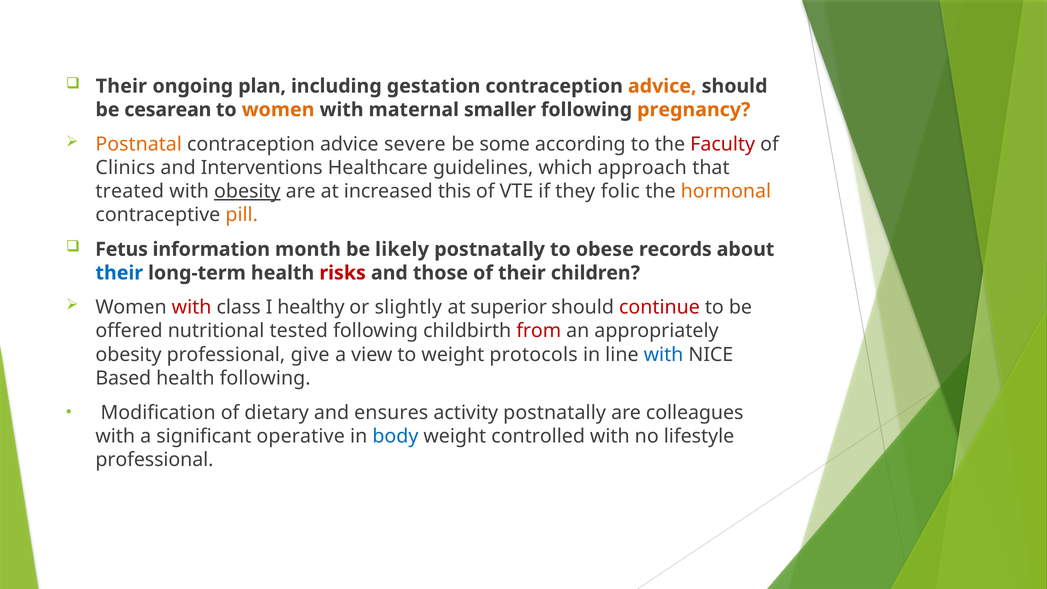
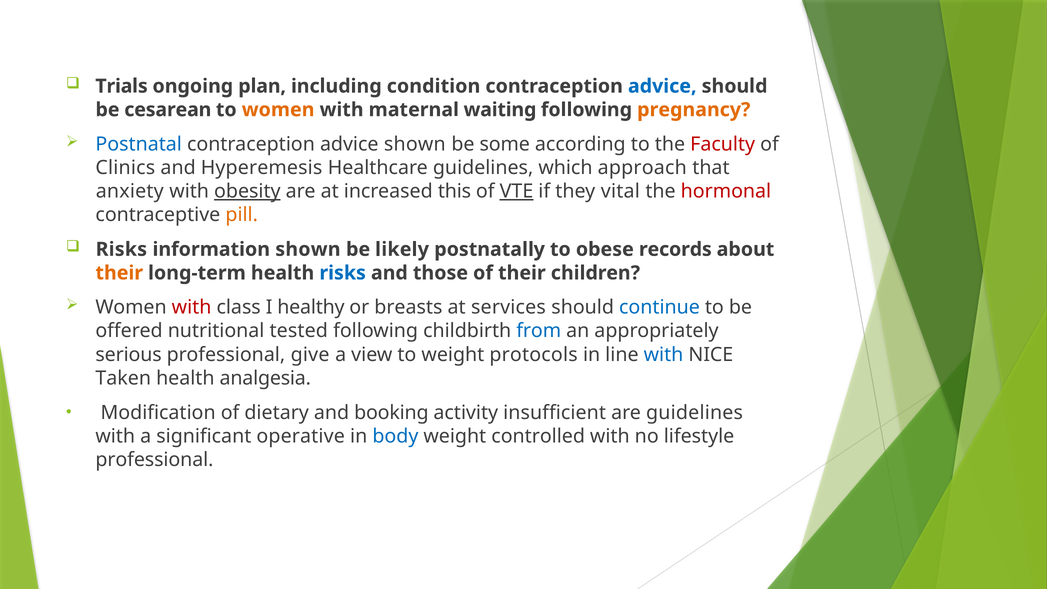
Their at (121, 86): Their -> Trials
gestation: gestation -> condition
advice at (662, 86) colour: orange -> blue
smaller: smaller -> waiting
Postnatal colour: orange -> blue
advice severe: severe -> shown
Interventions: Interventions -> Hyperemesis
treated: treated -> anxiety
VTE underline: none -> present
folic: folic -> vital
hormonal colour: orange -> red
Fetus at (122, 249): Fetus -> Risks
information month: month -> shown
their at (119, 273) colour: blue -> orange
risks at (343, 273) colour: red -> blue
slightly: slightly -> breasts
superior: superior -> services
continue colour: red -> blue
from colour: red -> blue
obesity at (129, 354): obesity -> serious
Based: Based -> Taken
health following: following -> analgesia
ensures: ensures -> booking
activity postnatally: postnatally -> insufficient
are colleagues: colleagues -> guidelines
